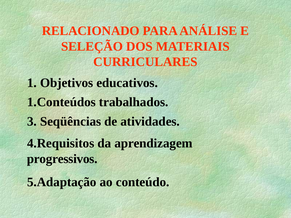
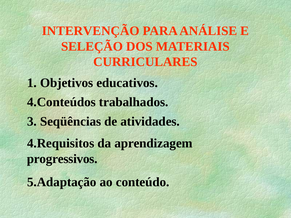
RELACIONADO: RELACIONADO -> INTERVENÇÃO
1.Conteúdos: 1.Conteúdos -> 4.Conteúdos
